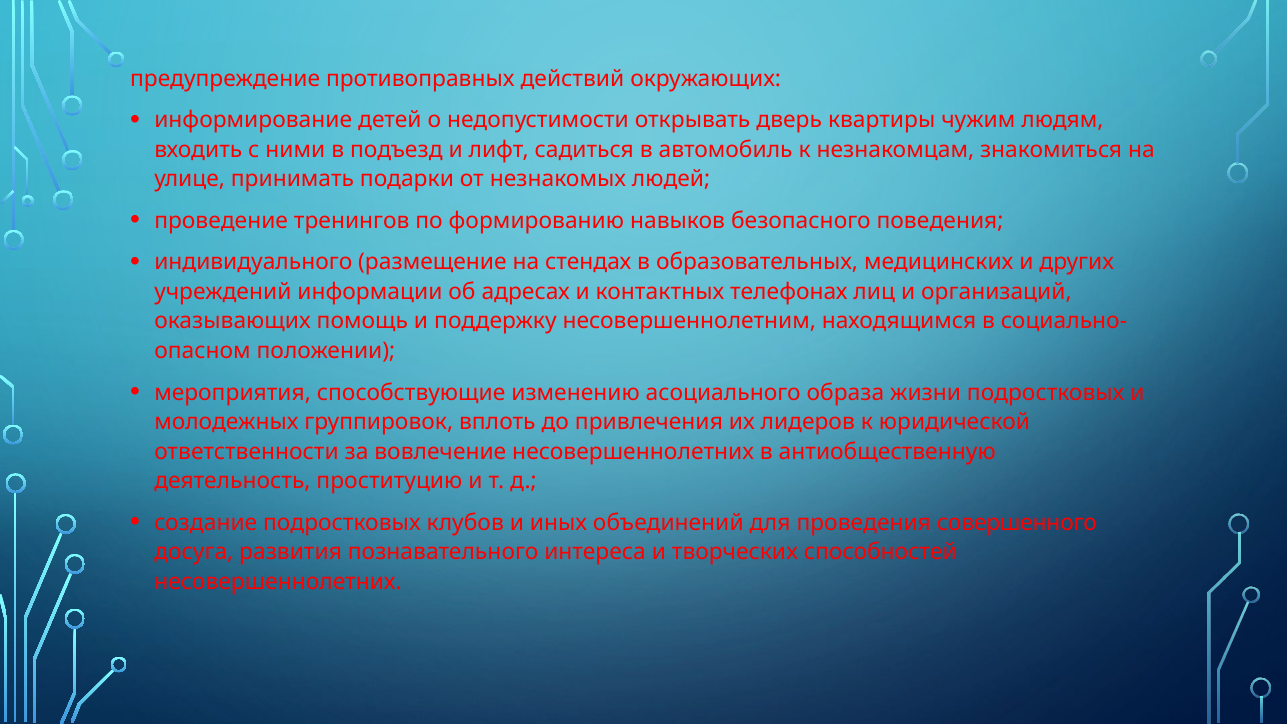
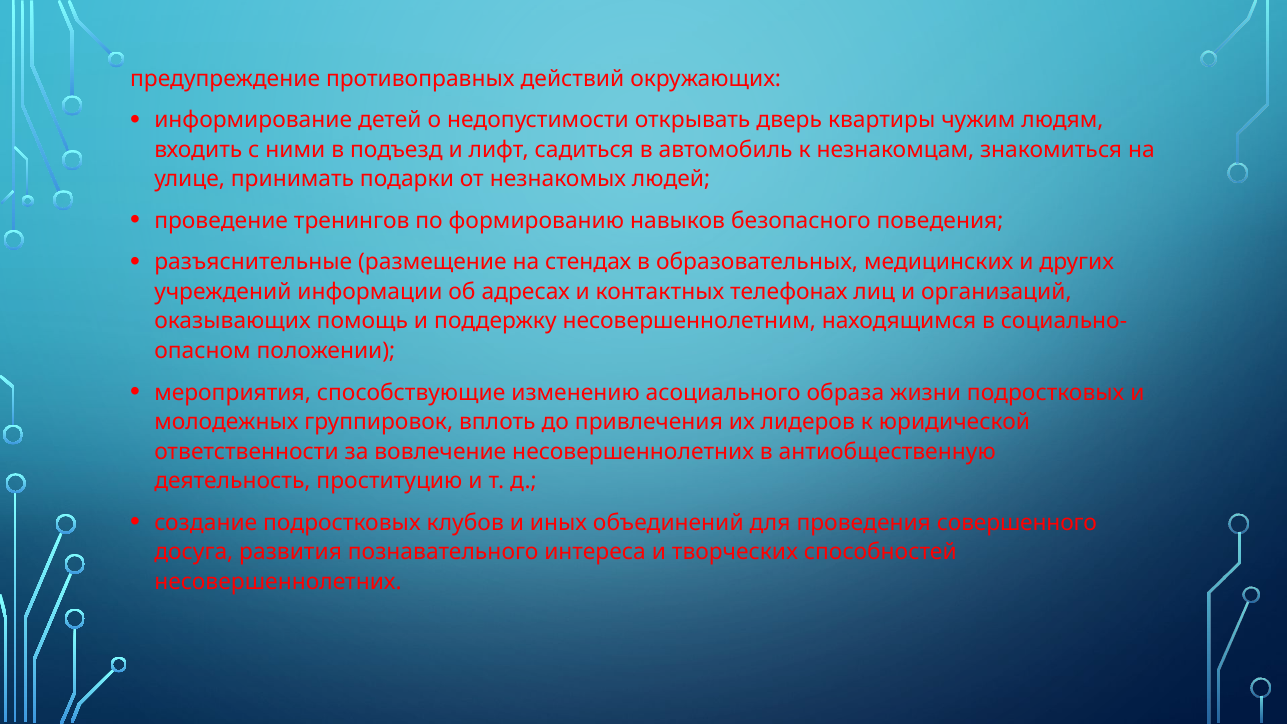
индивидуального: индивидуального -> разъяснительные
